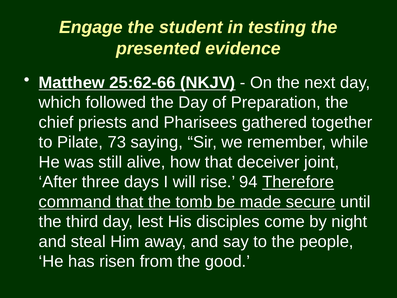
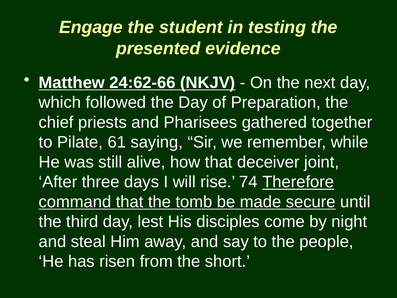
25:62-66: 25:62-66 -> 24:62-66
73: 73 -> 61
94: 94 -> 74
good: good -> short
